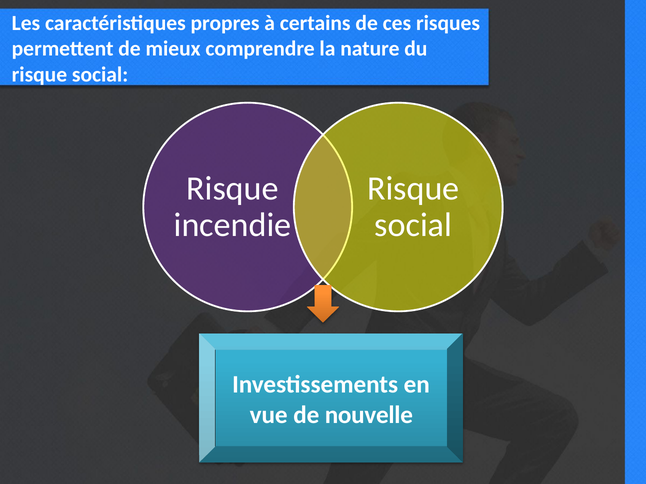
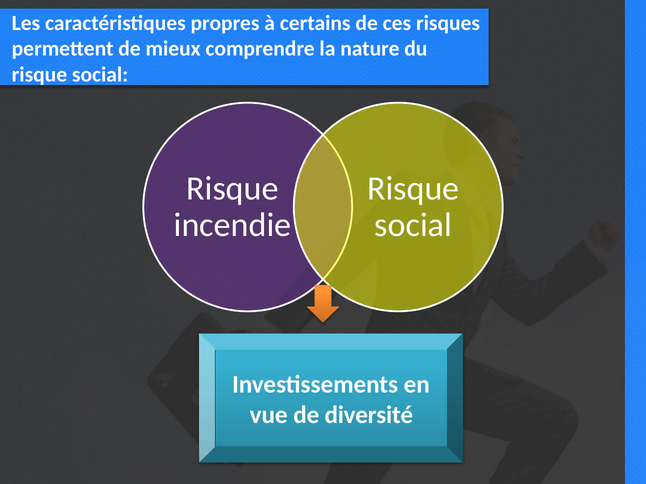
nouvelle: nouvelle -> diversité
